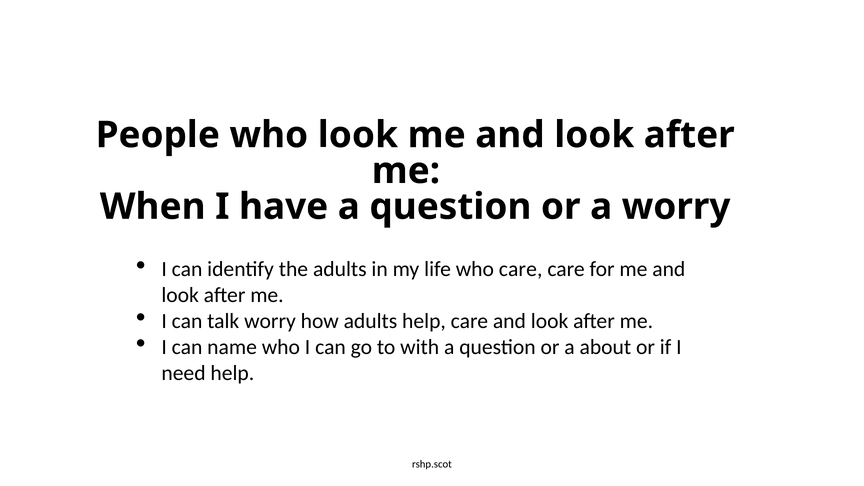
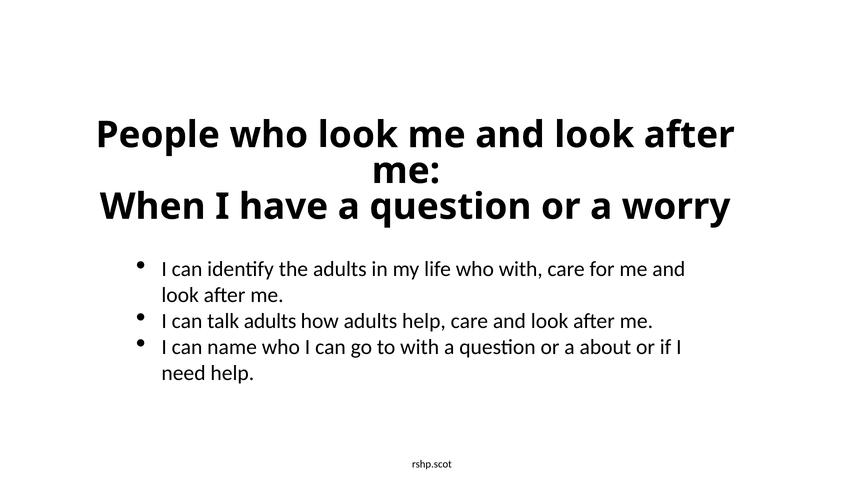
who care: care -> with
talk worry: worry -> adults
